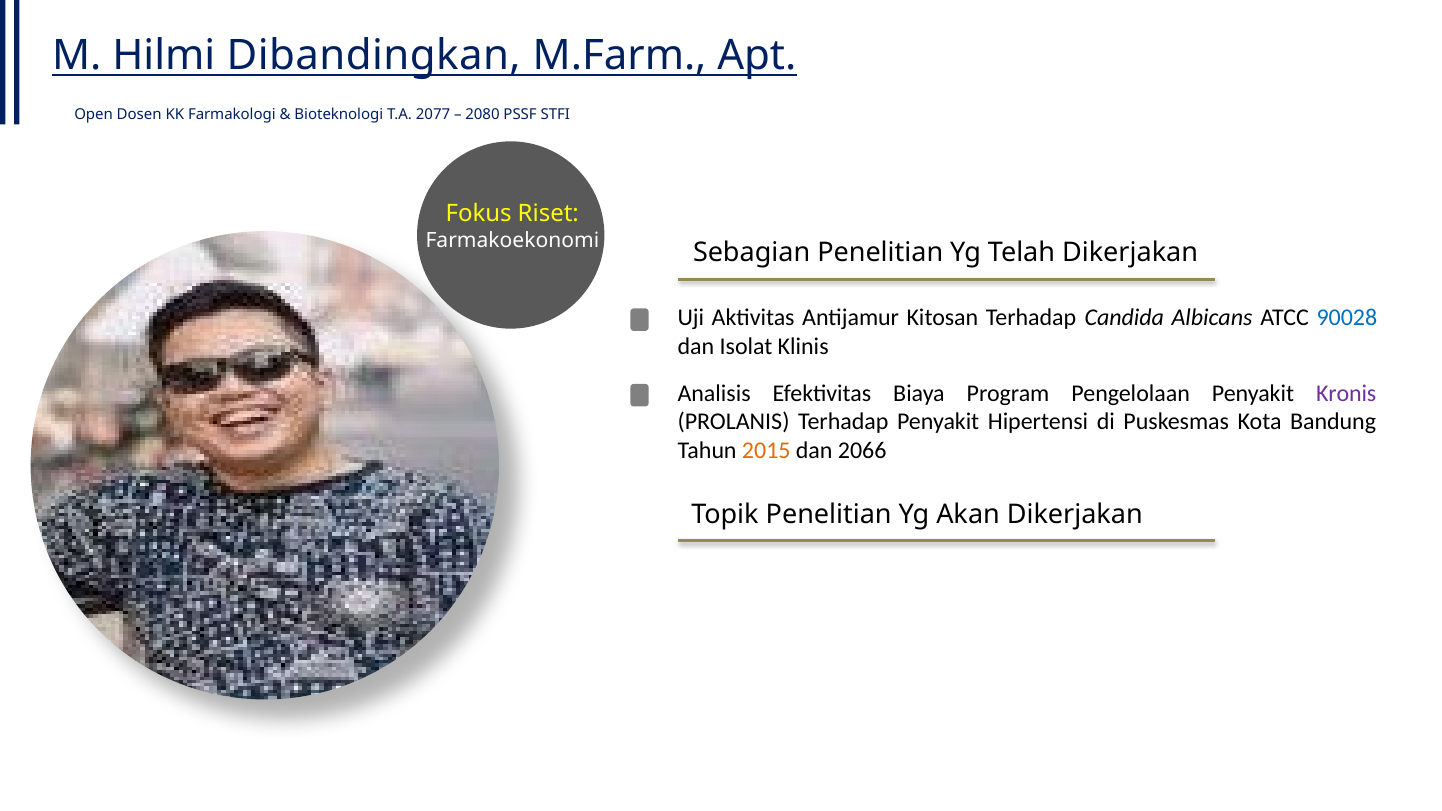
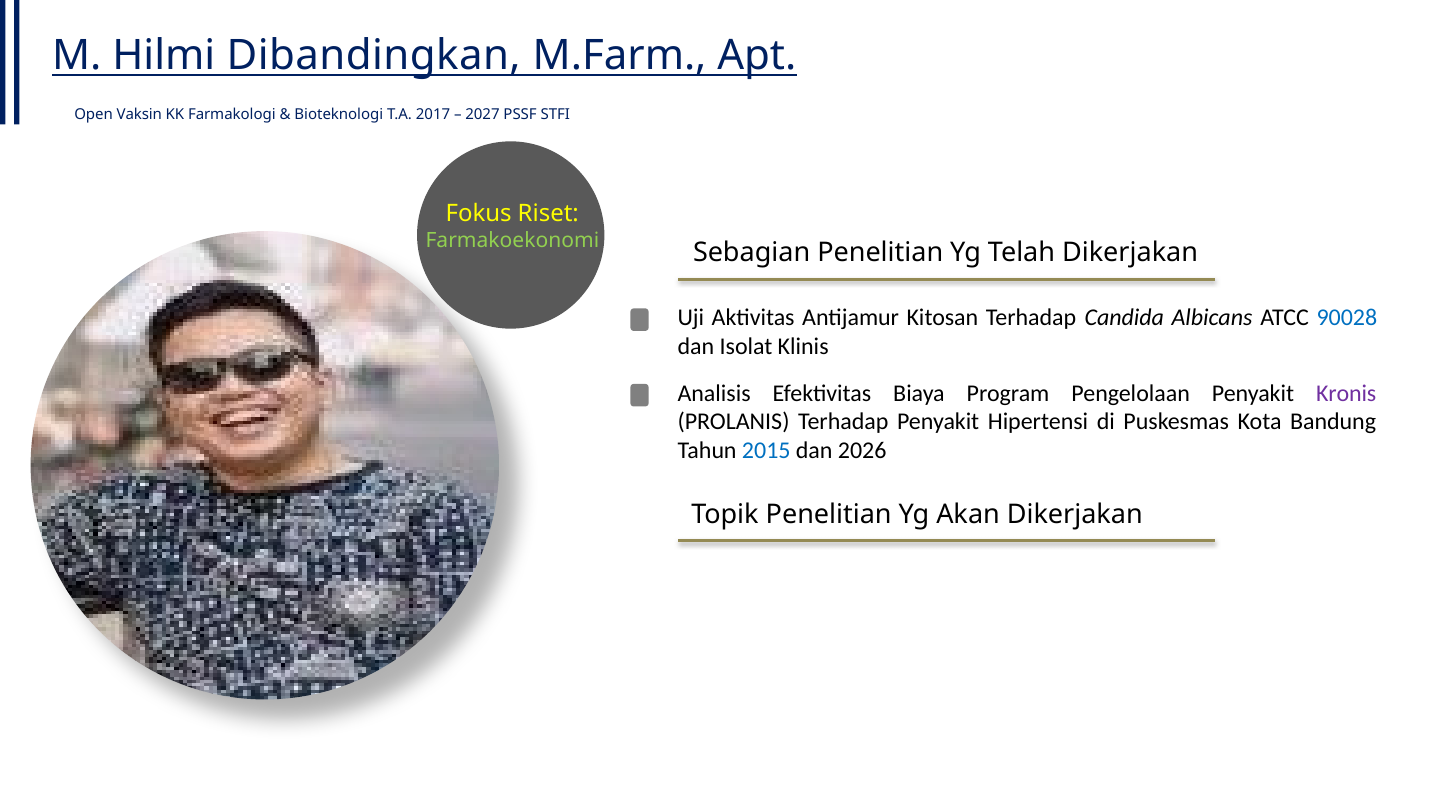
Dosen: Dosen -> Vaksin
2077: 2077 -> 2017
2080: 2080 -> 2027
Farmakoekonomi colour: white -> light green
2015 colour: orange -> blue
2066: 2066 -> 2026
